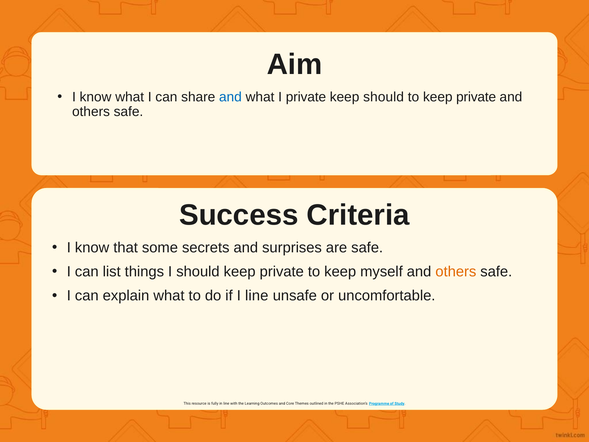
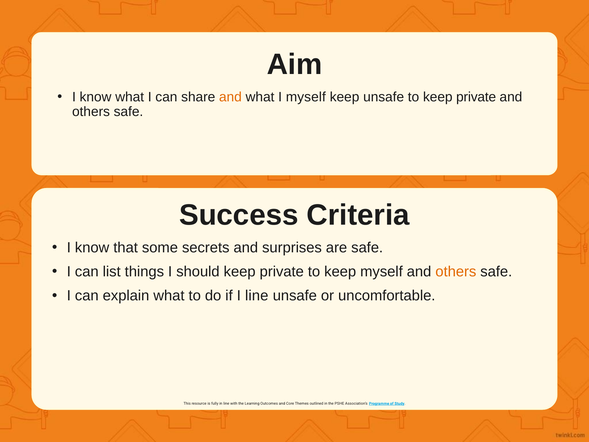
and at (230, 97) colour: blue -> orange
I private: private -> myself
keep should: should -> unsafe
